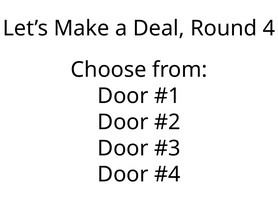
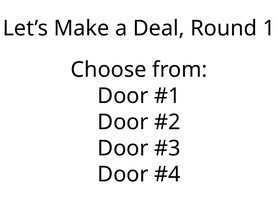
4: 4 -> 1
